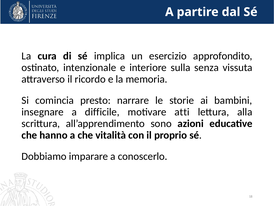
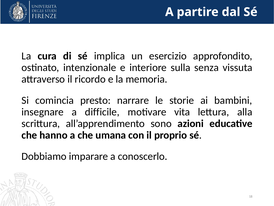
atti: atti -> vita
vitalità: vitalità -> umana
